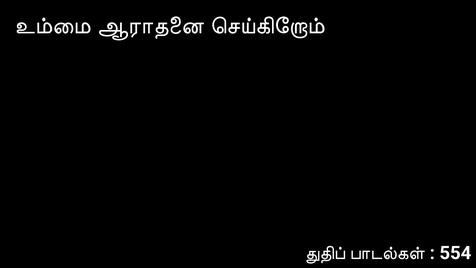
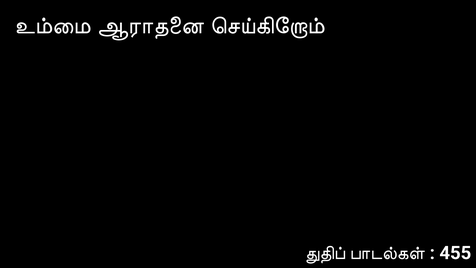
554: 554 -> 455
